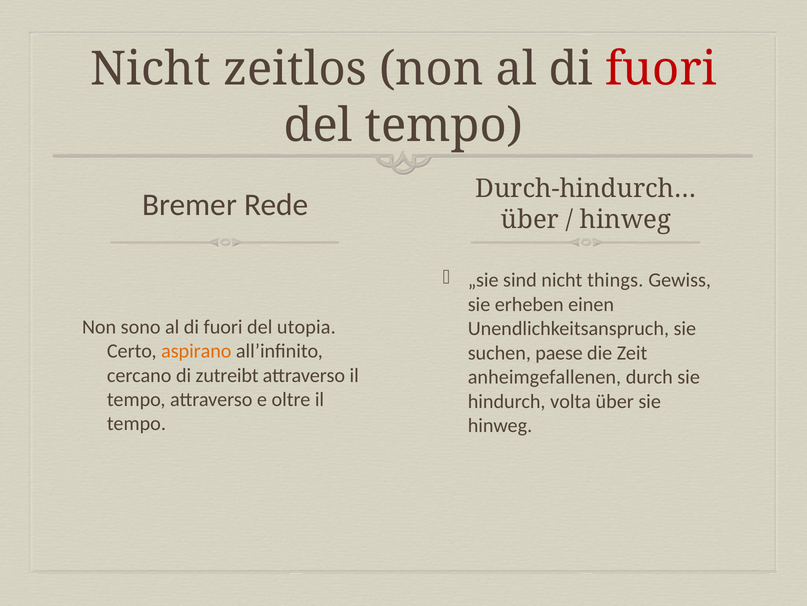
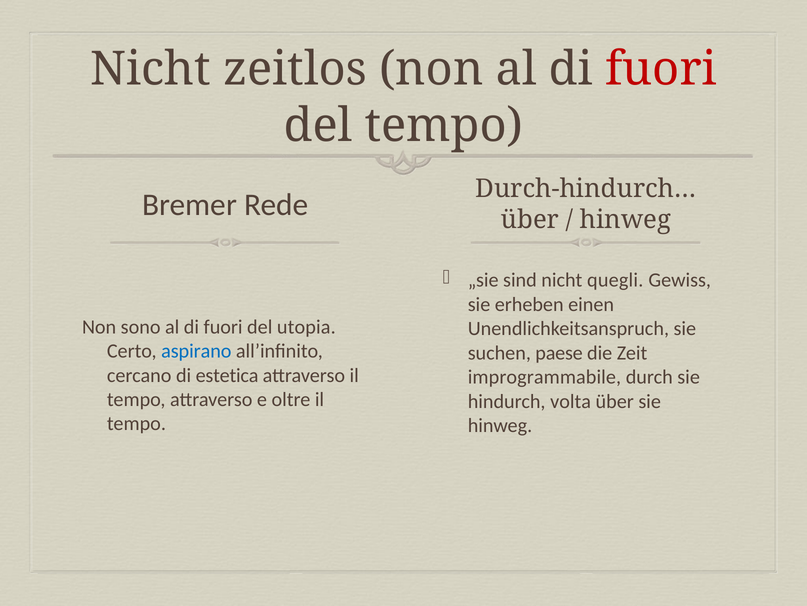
things: things -> quegli
aspirano colour: orange -> blue
zutreibt: zutreibt -> estetica
anheimgefallenen: anheimgefallenen -> improgrammabile
